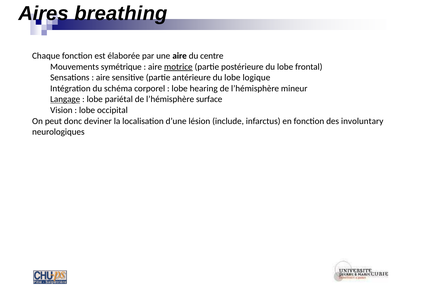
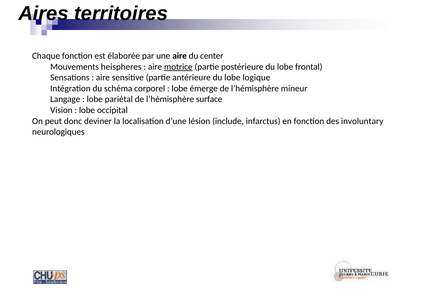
breathing: breathing -> territoires
centre: centre -> center
symétrique: symétrique -> heispheres
hearing: hearing -> émerge
Langage underline: present -> none
